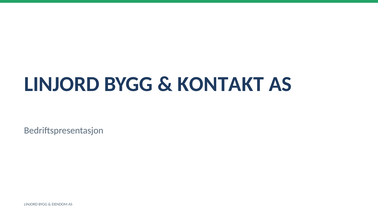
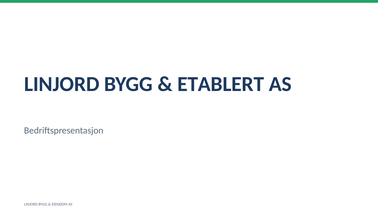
KONTAKT: KONTAKT -> ETABLERT
